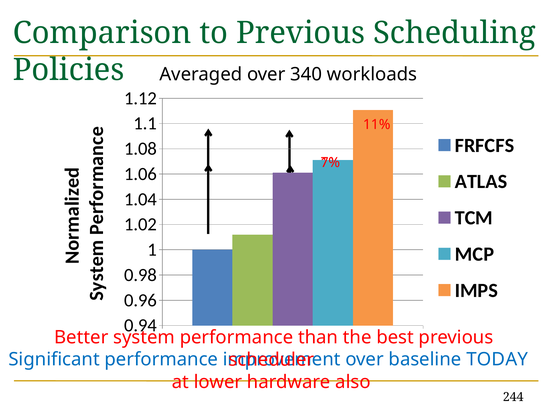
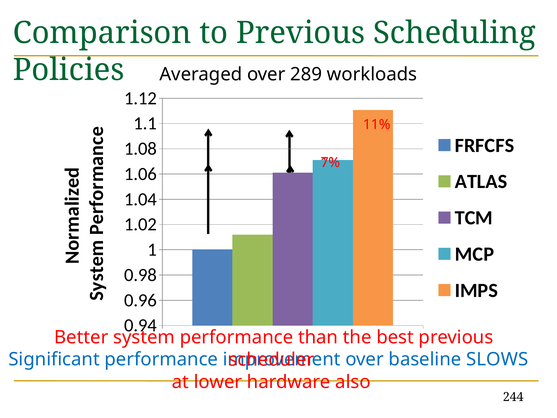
340: 340 -> 289
TODAY: TODAY -> SLOWS
